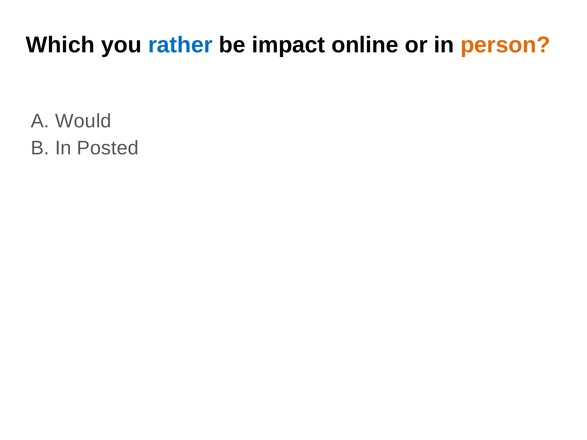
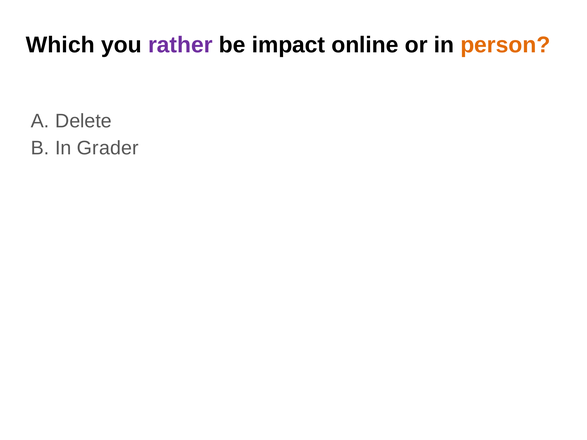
rather colour: blue -> purple
Would: Would -> Delete
Posted: Posted -> Grader
